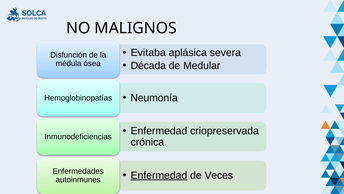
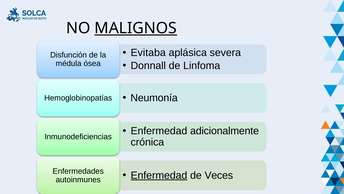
MALIGNOS underline: none -> present
Década: Década -> Donnall
Medular: Medular -> Linfoma
criopreservada: criopreservada -> adicionalmente
